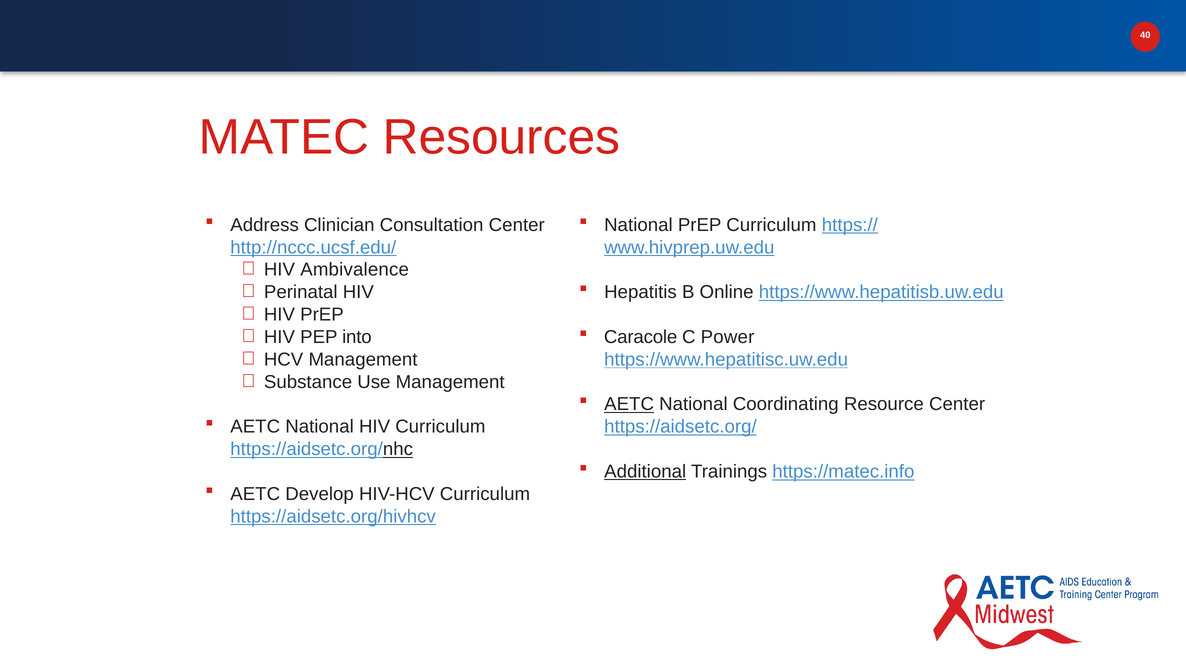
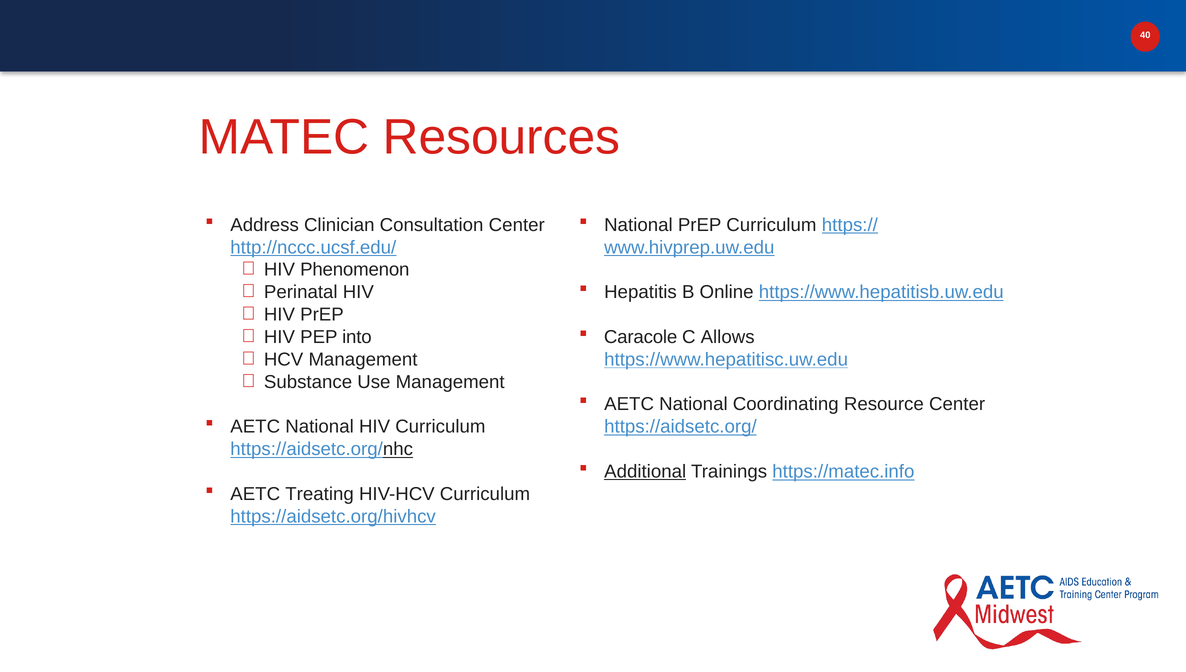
Ambivalence: Ambivalence -> Phenomenon
Power: Power -> Allows
AETC at (629, 404) underline: present -> none
Develop: Develop -> Treating
